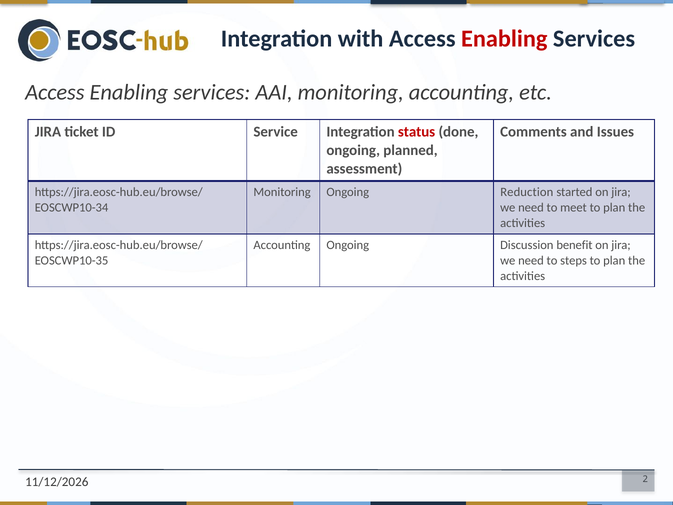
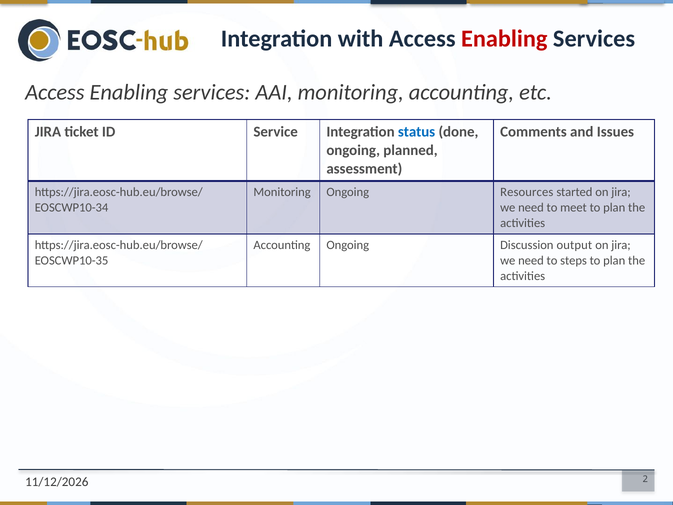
status colour: red -> blue
Reduction: Reduction -> Resources
benefit: benefit -> output
